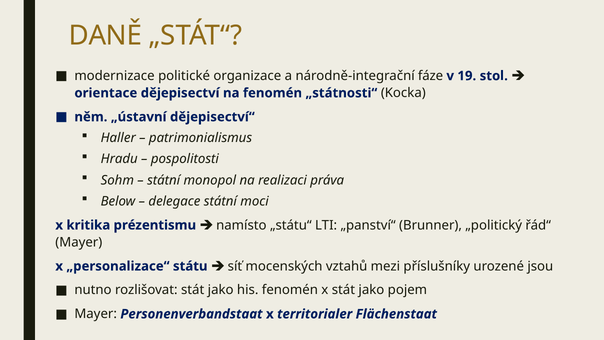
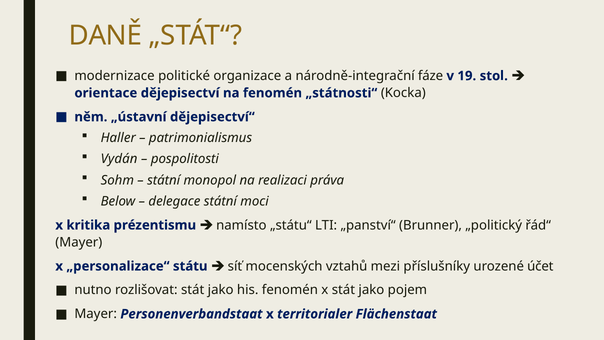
Hradu: Hradu -> Vydán
jsou: jsou -> účet
